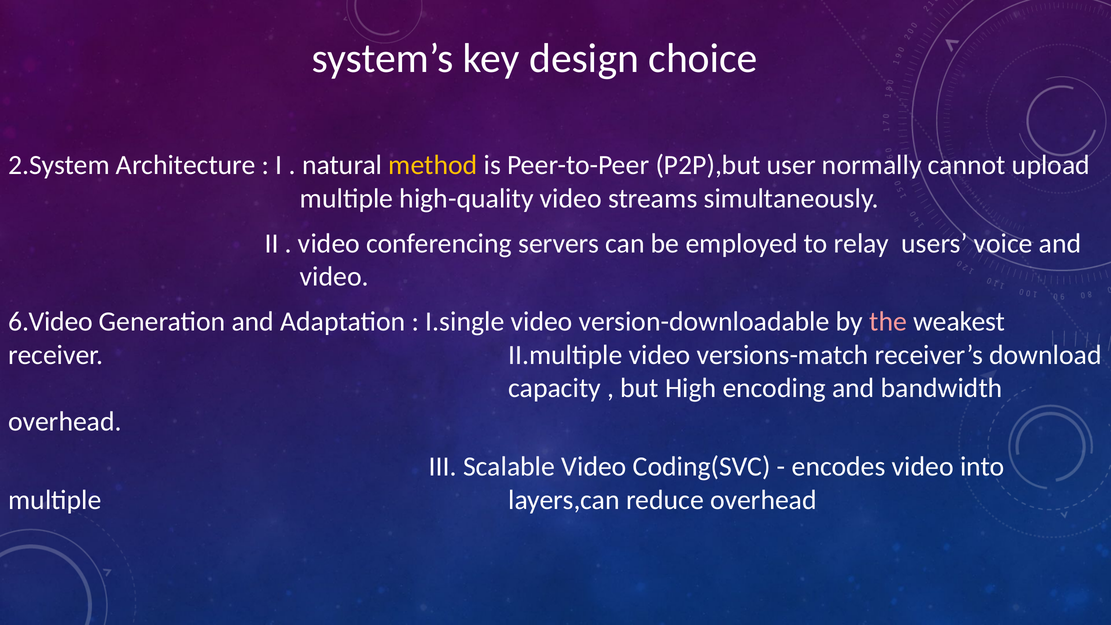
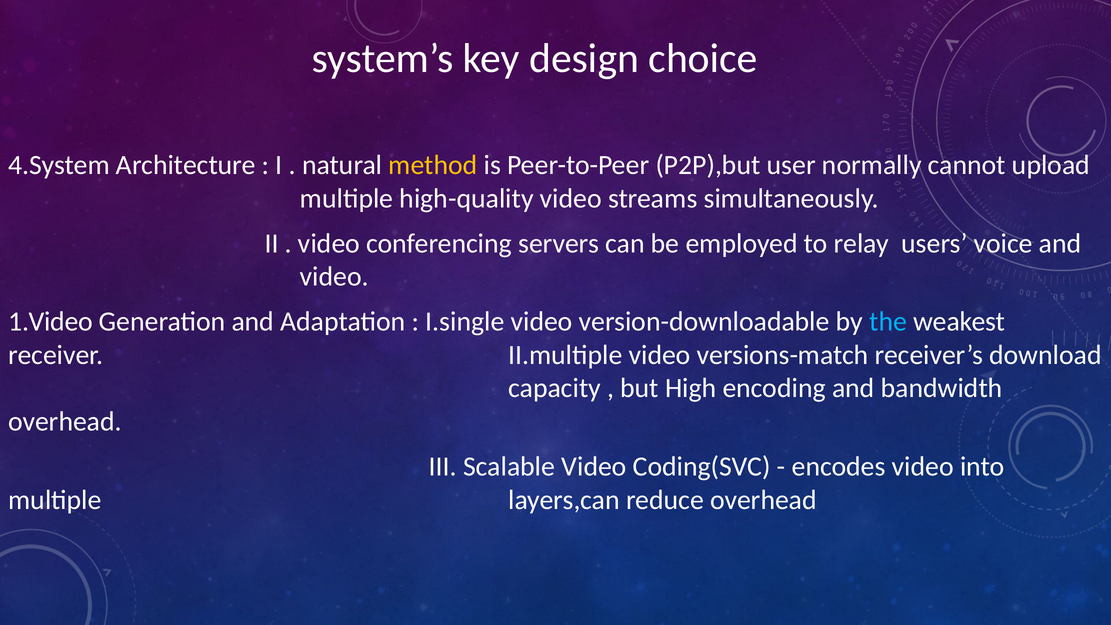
2.System: 2.System -> 4.System
6.Video: 6.Video -> 1.Video
the colour: pink -> light blue
